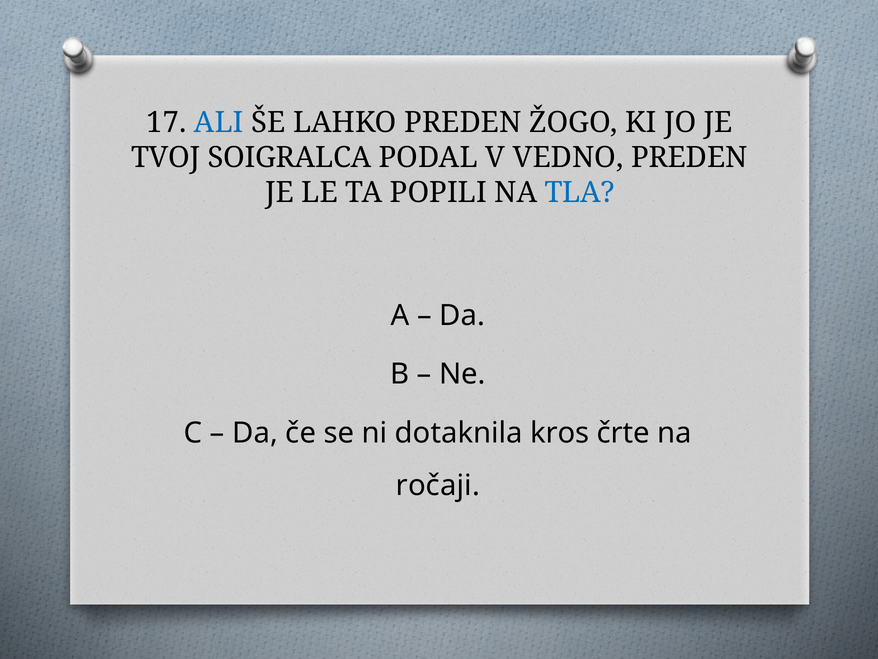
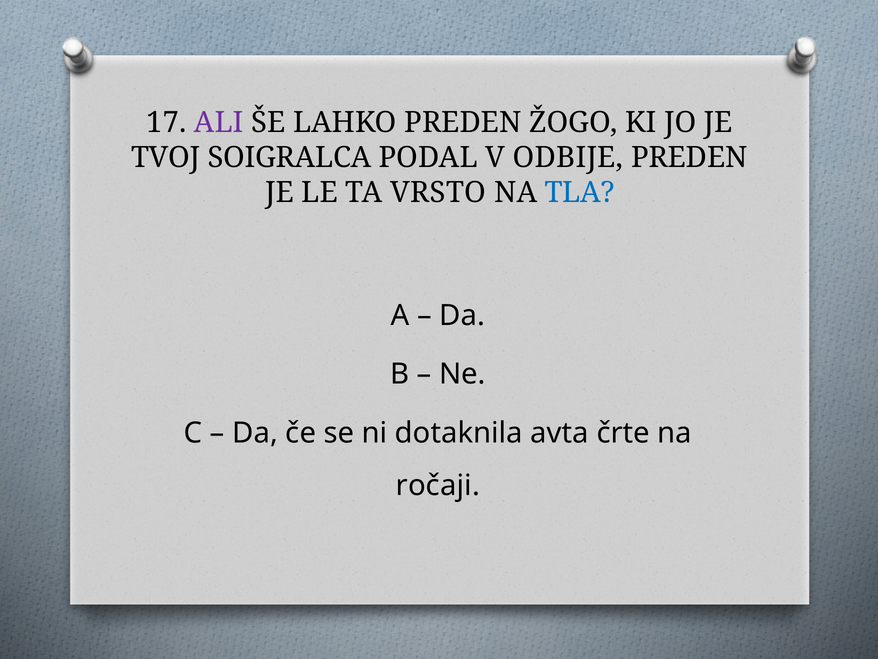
ALI colour: blue -> purple
VEDNO: VEDNO -> ODBIJE
POPILI: POPILI -> VRSTO
kros: kros -> avta
